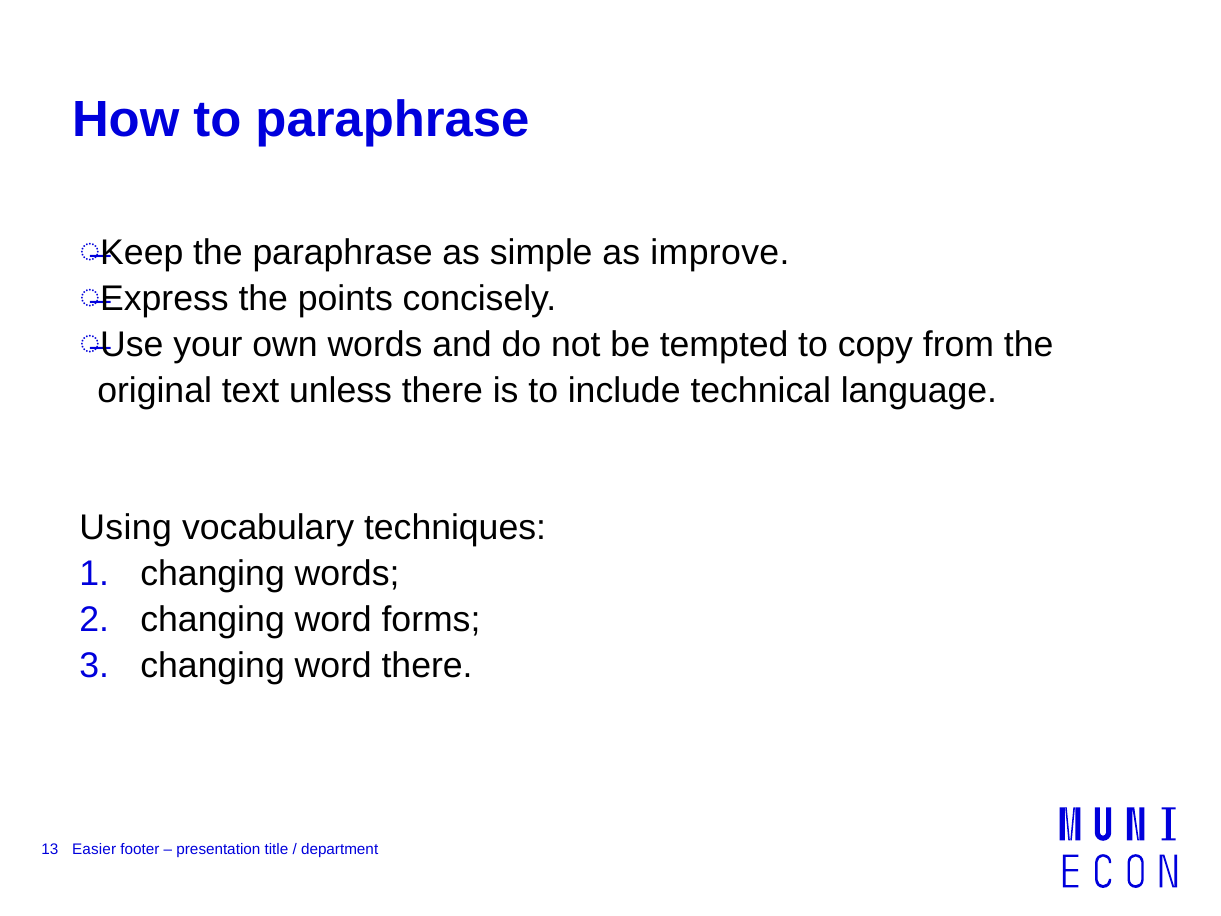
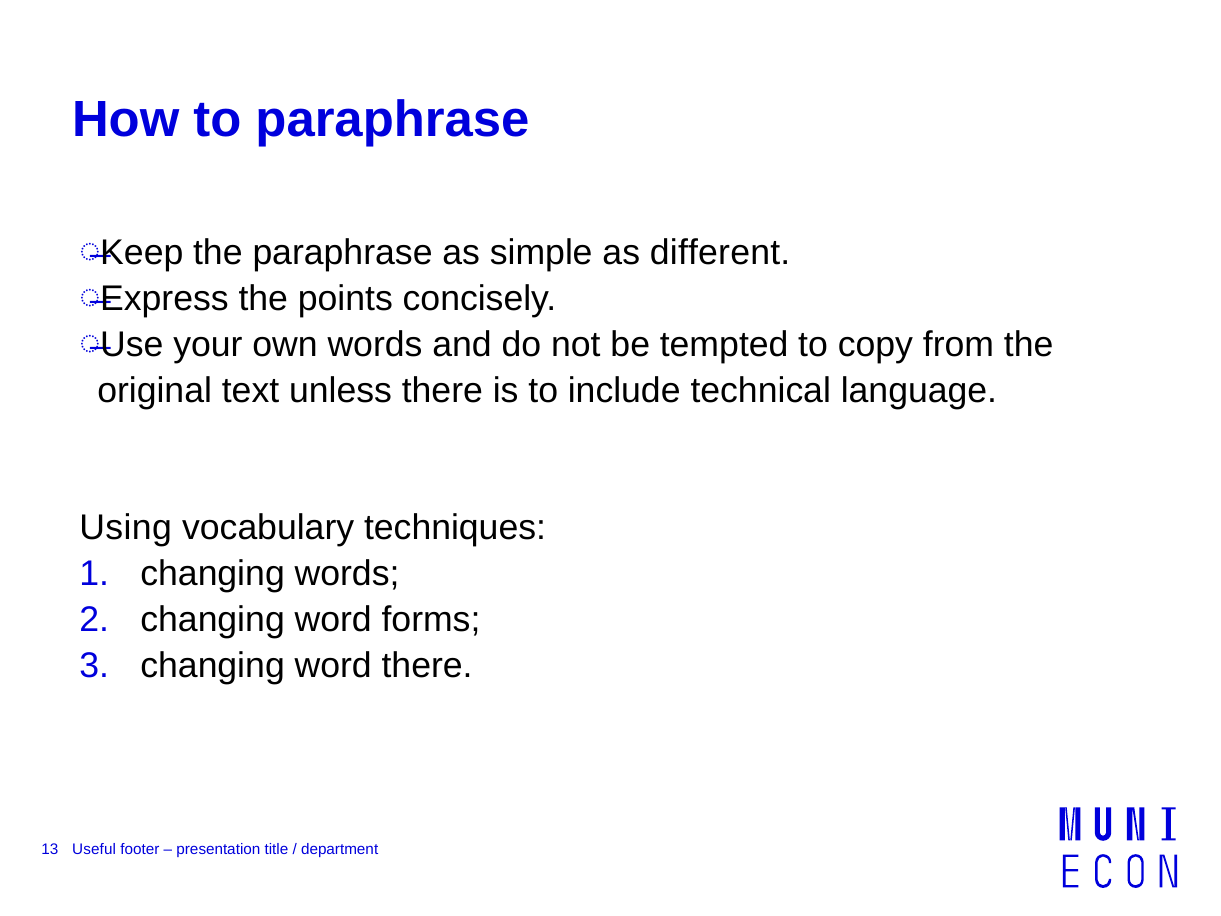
improve: improve -> different
Easier: Easier -> Useful
